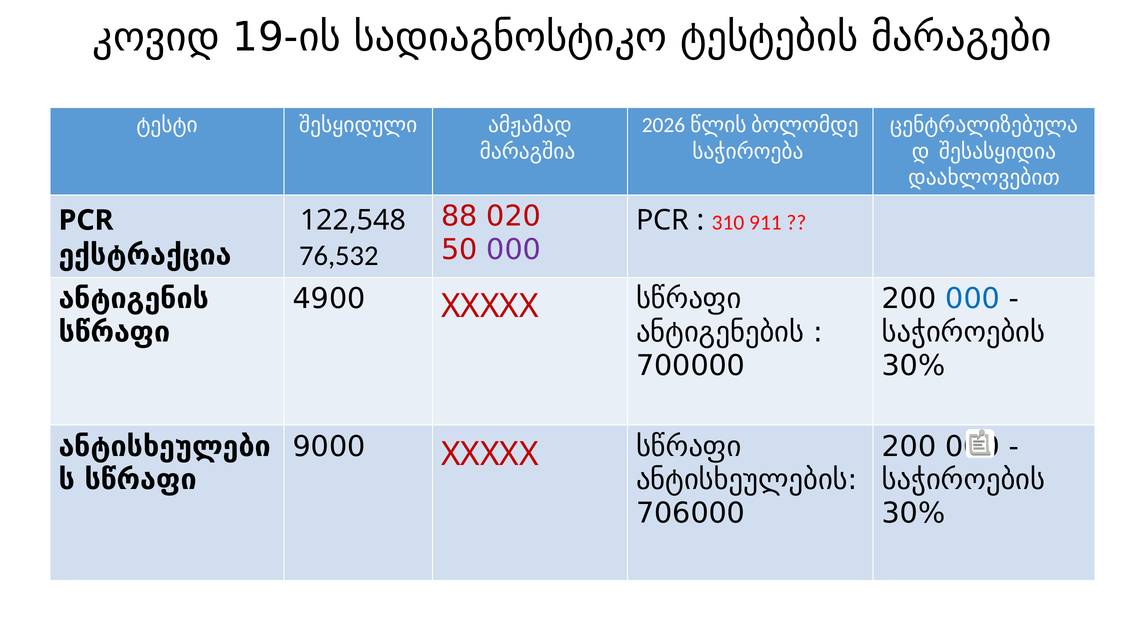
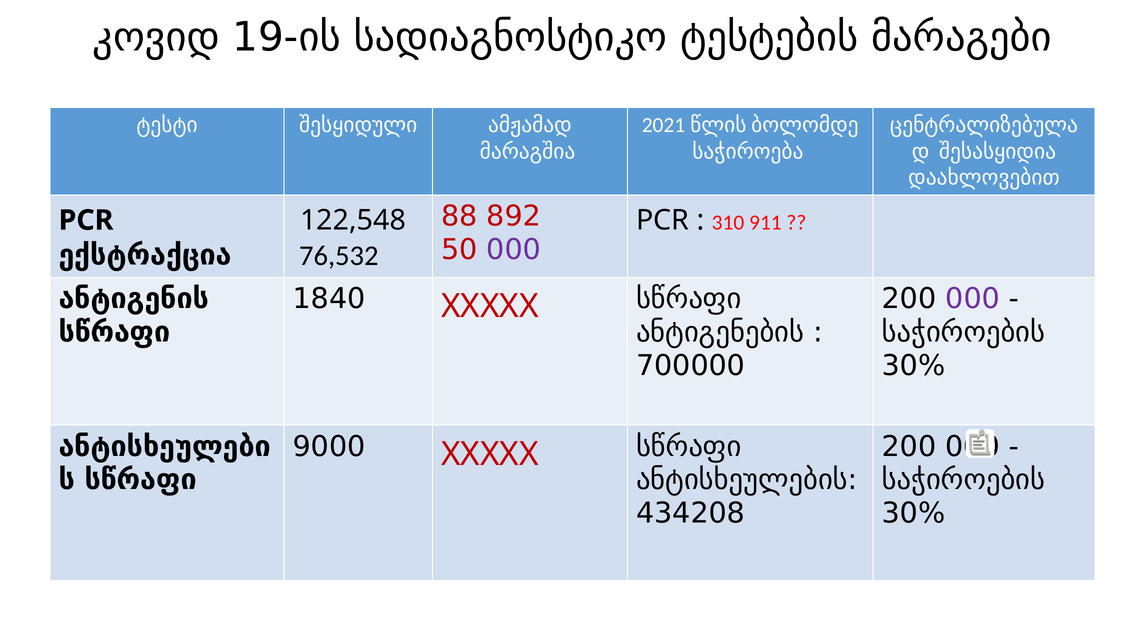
2026: 2026 -> 2021
020: 020 -> 892
4900: 4900 -> 1840
000 at (973, 299) colour: blue -> purple
706000: 706000 -> 434208
